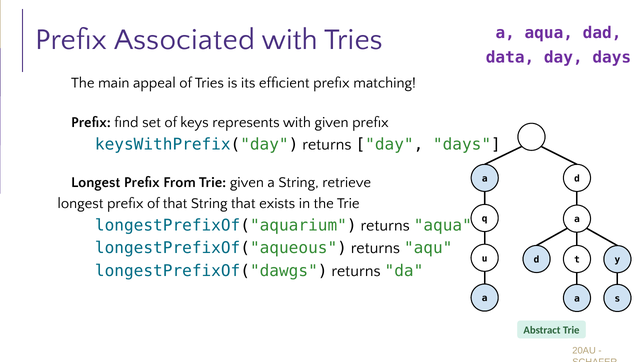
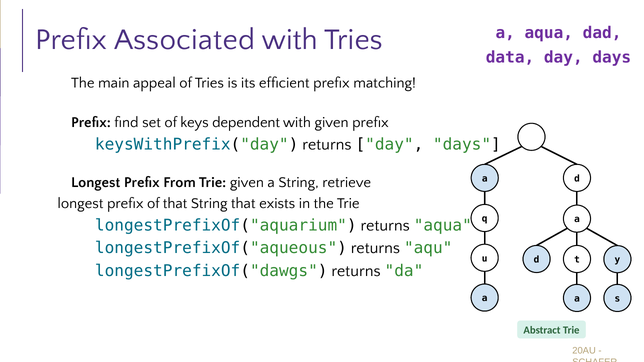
represents: represents -> dependent
